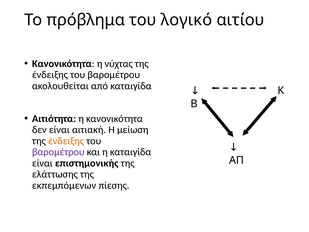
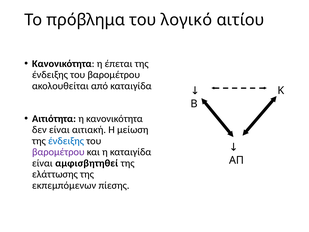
νύχτας: νύχτας -> έπεται
ένδειξης at (66, 141) colour: orange -> blue
επιστημονικής: επιστημονικής -> αμφισβητηθεί
